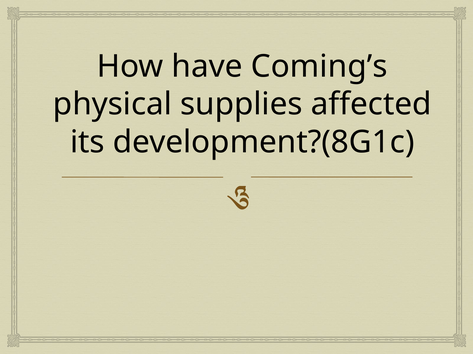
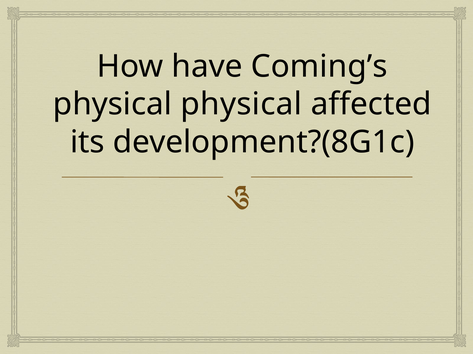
physical supplies: supplies -> physical
